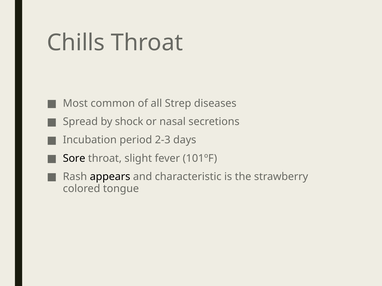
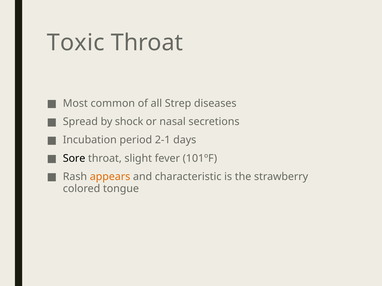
Chills: Chills -> Toxic
2-3: 2-3 -> 2-1
appears colour: black -> orange
